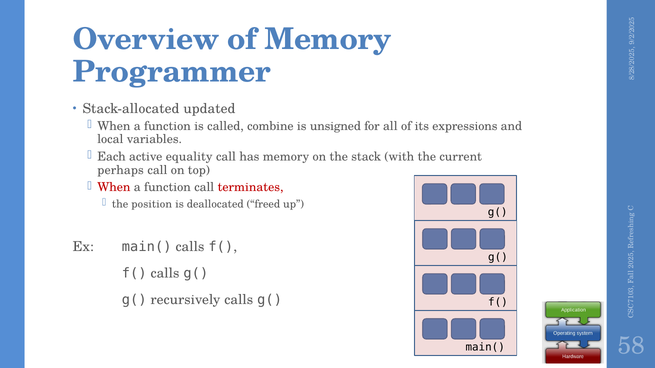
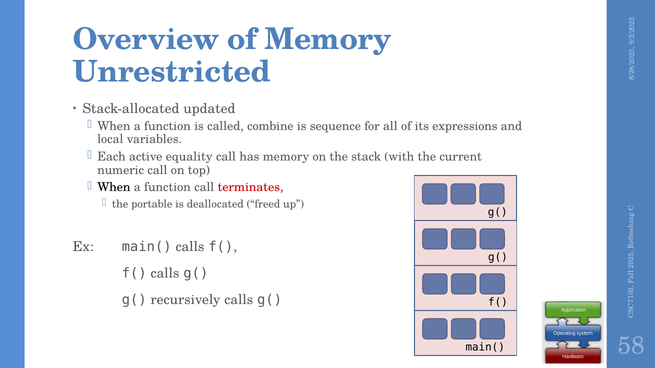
Programmer: Programmer -> Unrestricted
unsigned: unsigned -> sequence
perhaps: perhaps -> numeric
When at (114, 188) colour: red -> black
position: position -> portable
